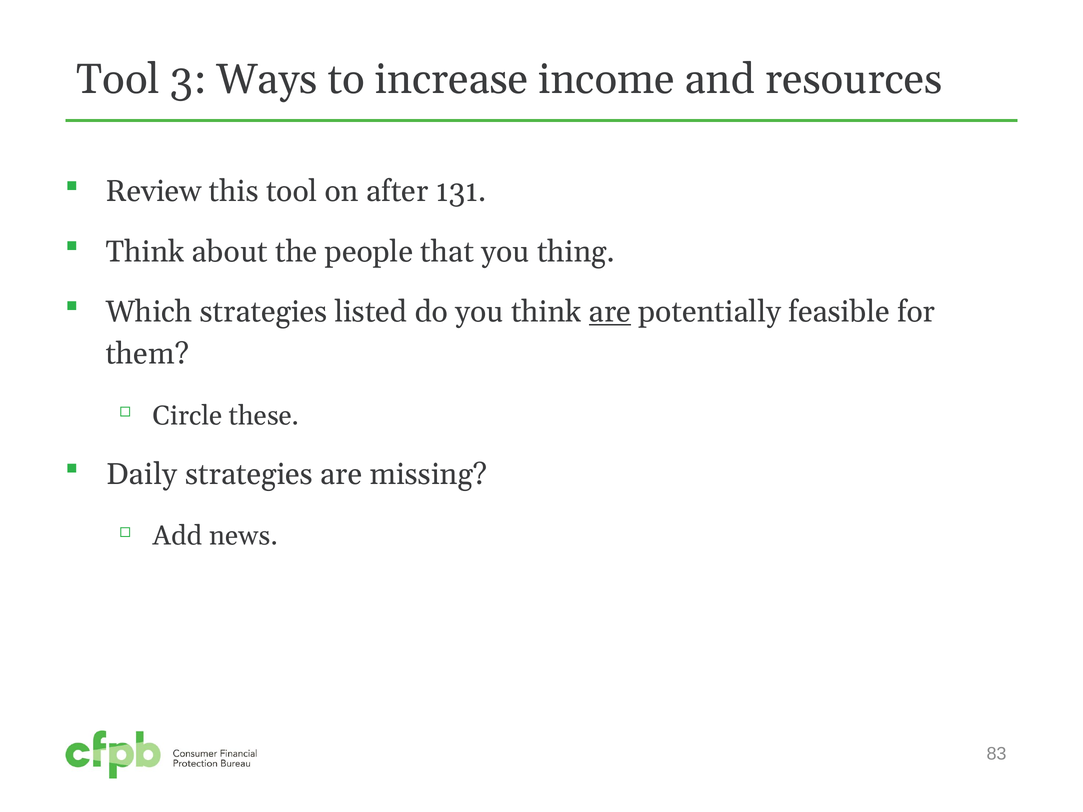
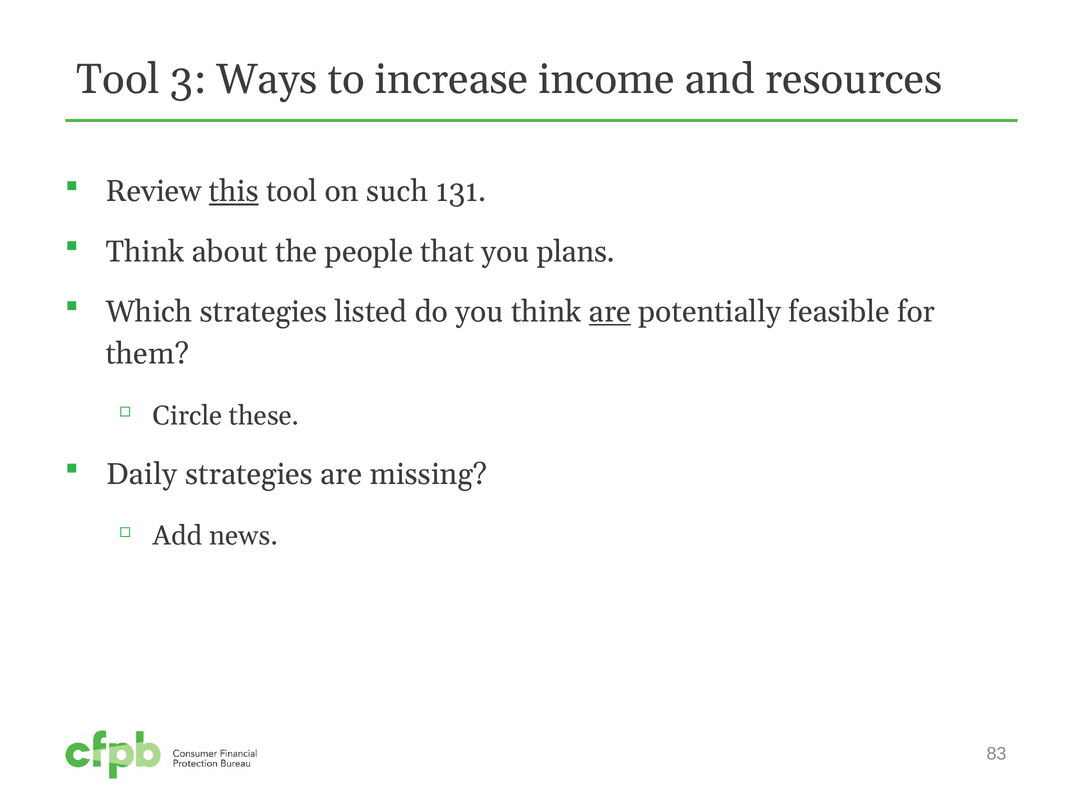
this underline: none -> present
after: after -> such
thing: thing -> plans
